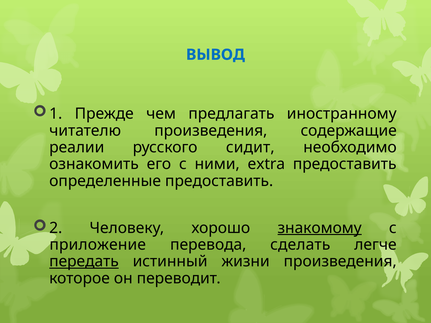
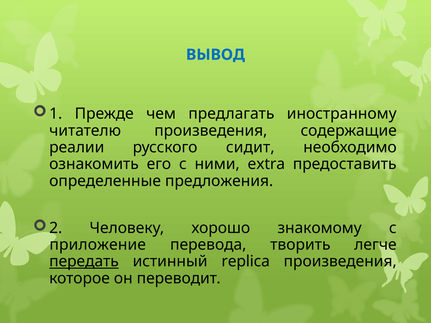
определенные предоставить: предоставить -> предложения
знакомому underline: present -> none
сделать: сделать -> творить
жизни: жизни -> replica
